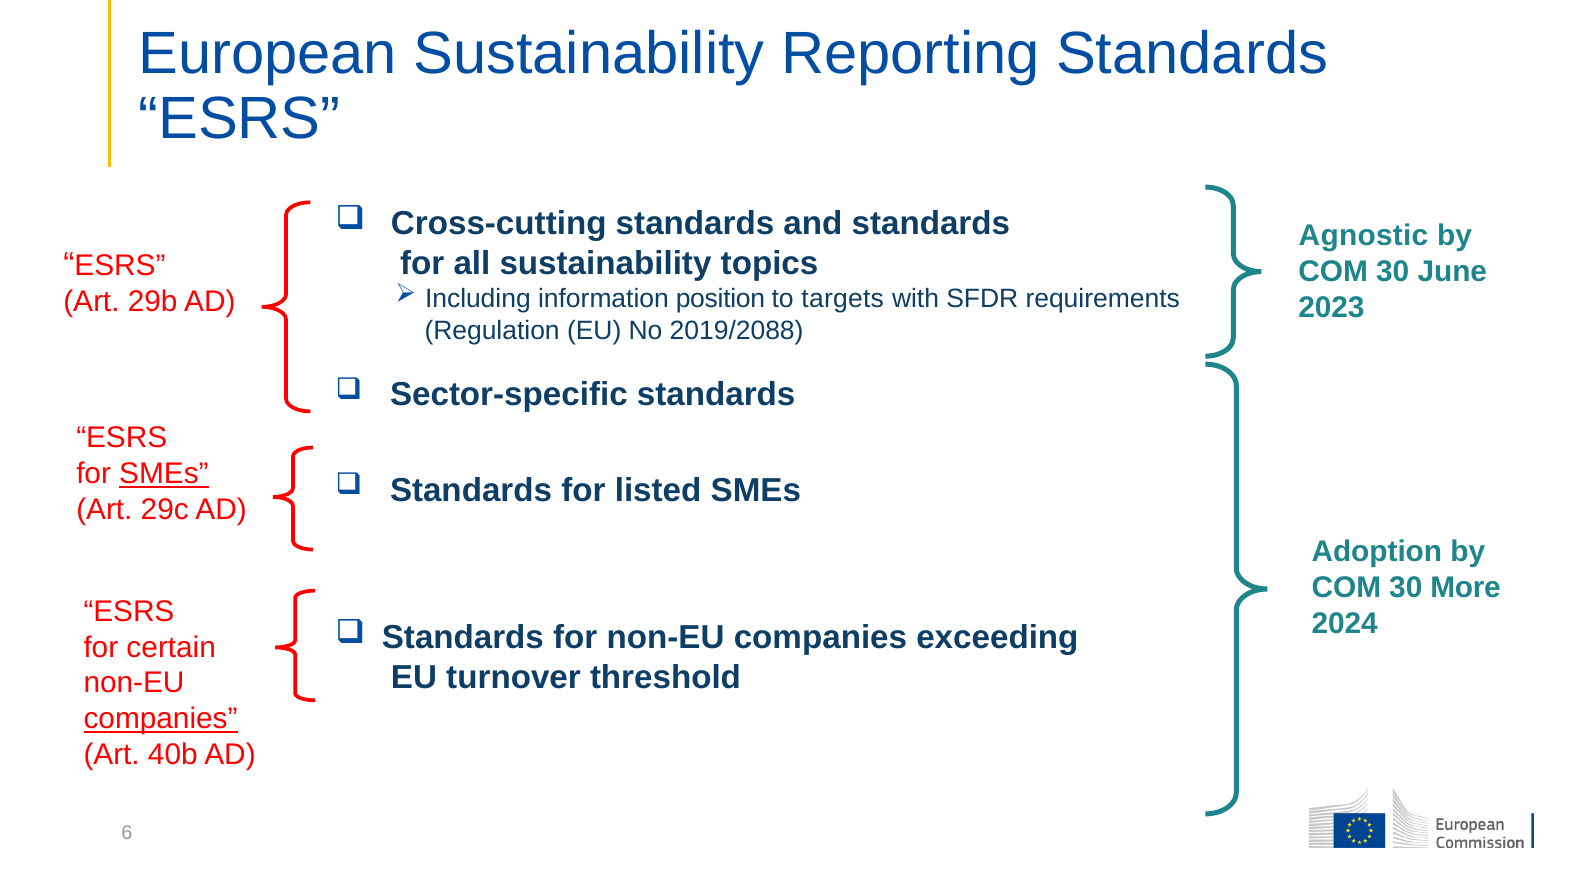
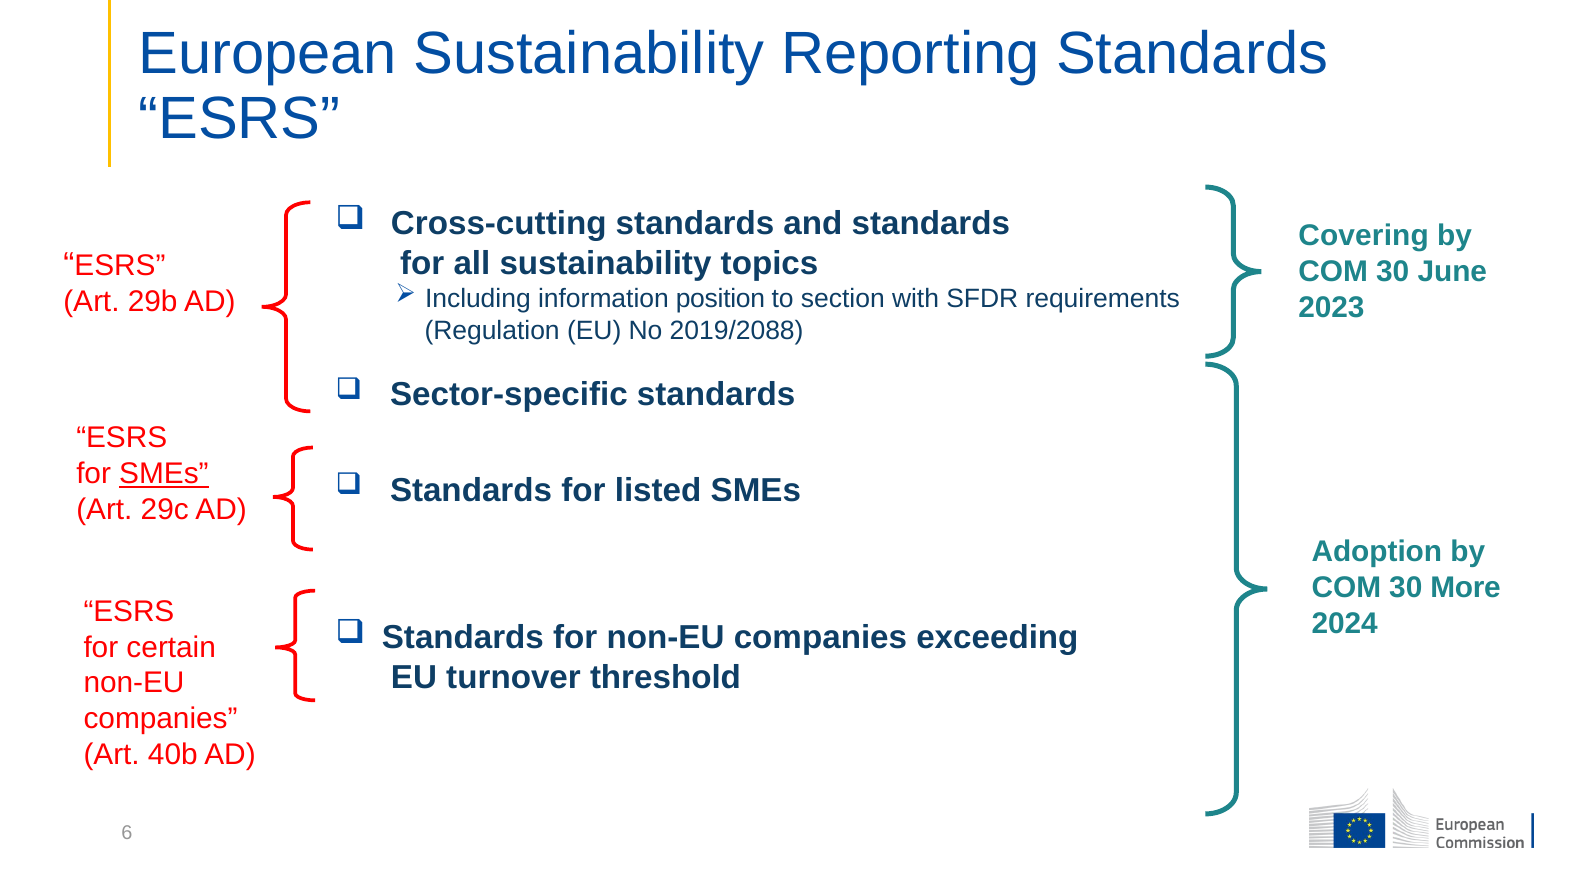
Agnostic: Agnostic -> Covering
targets: targets -> section
companies at (161, 719) underline: present -> none
